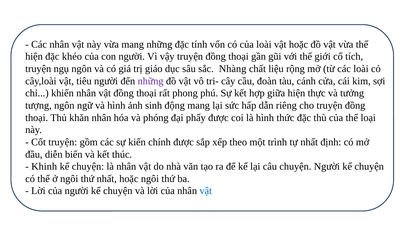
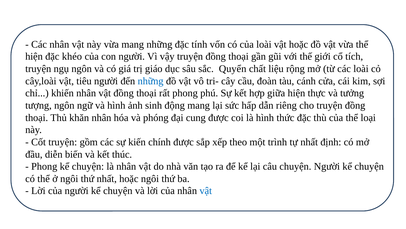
Nhàng: Nhàng -> Quyển
những at (151, 81) colour: purple -> blue
phẩy: phẩy -> cung
Khinh at (44, 166): Khinh -> Phong
